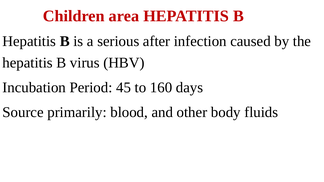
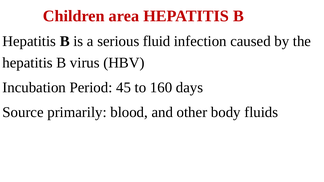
after: after -> fluid
